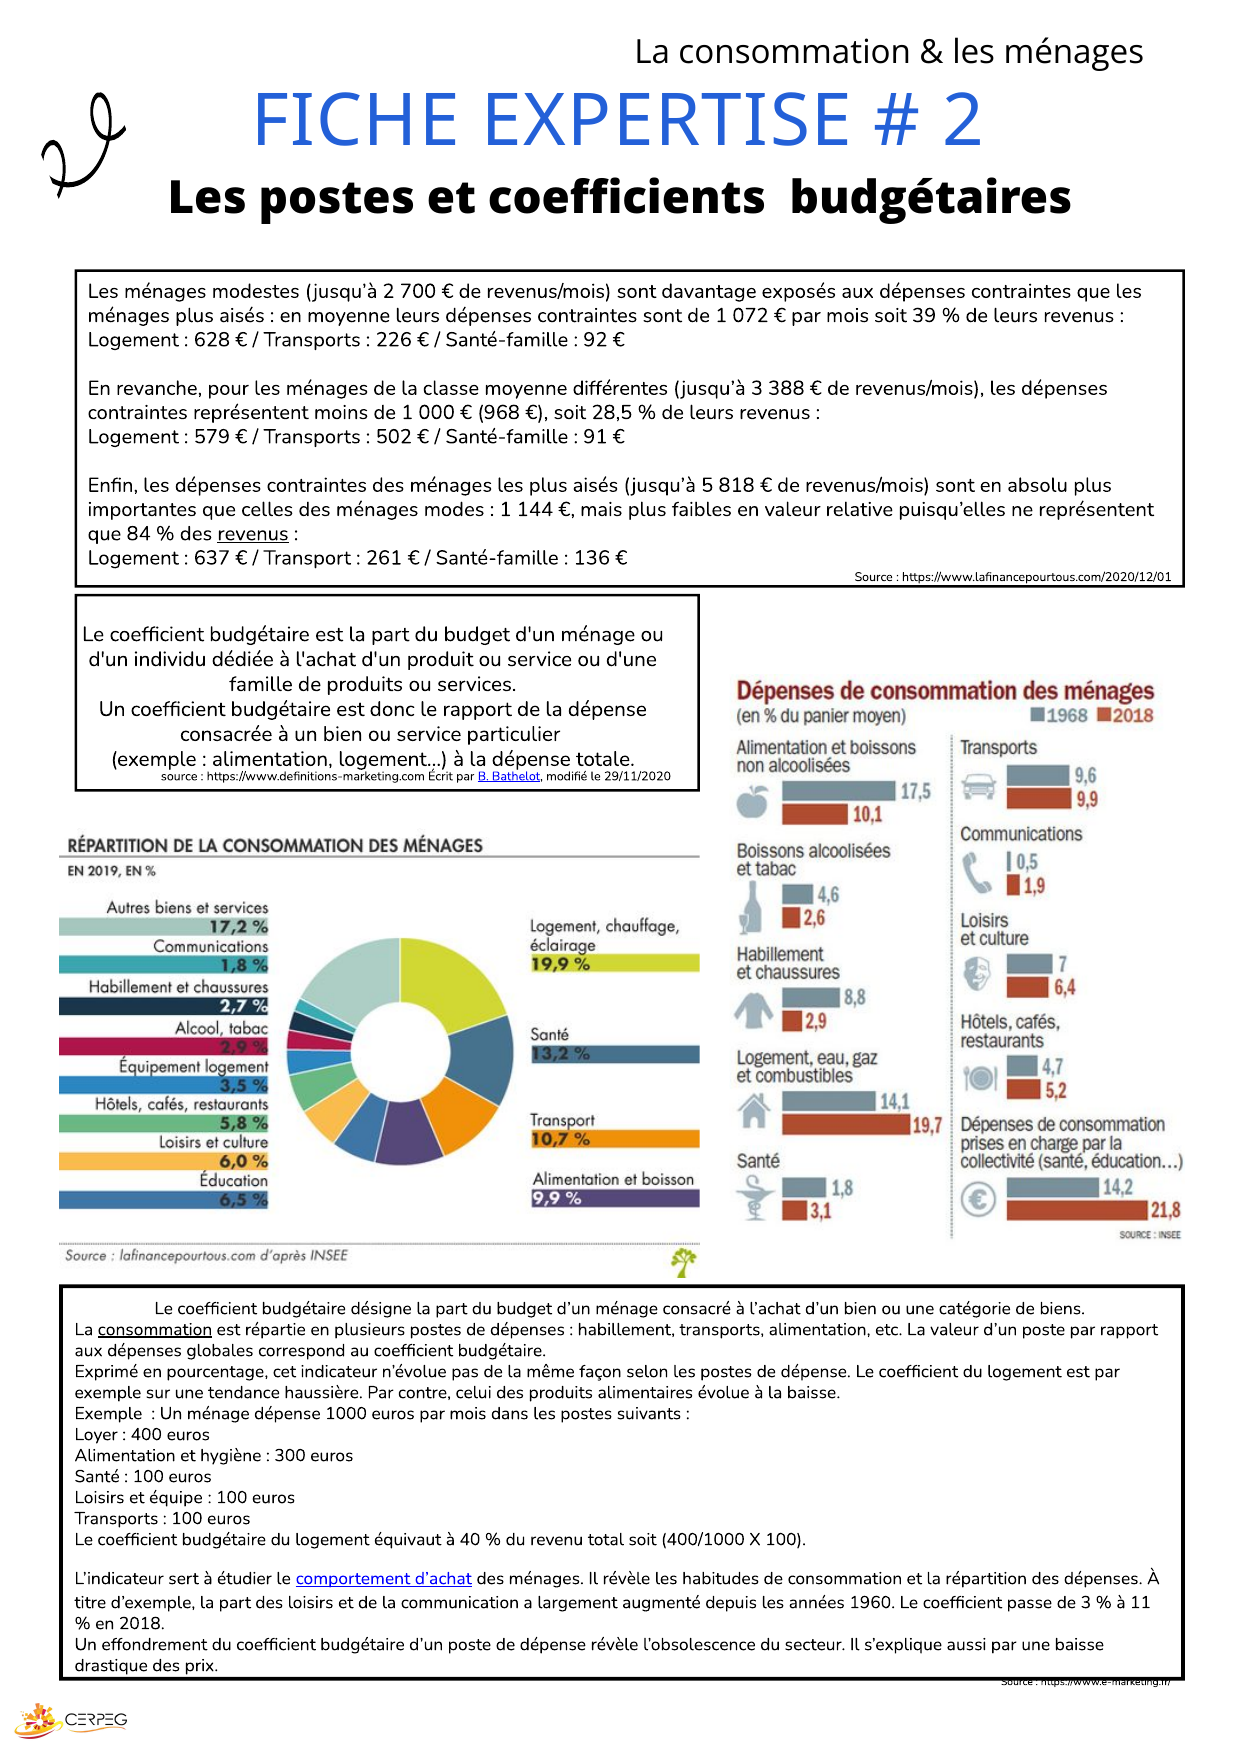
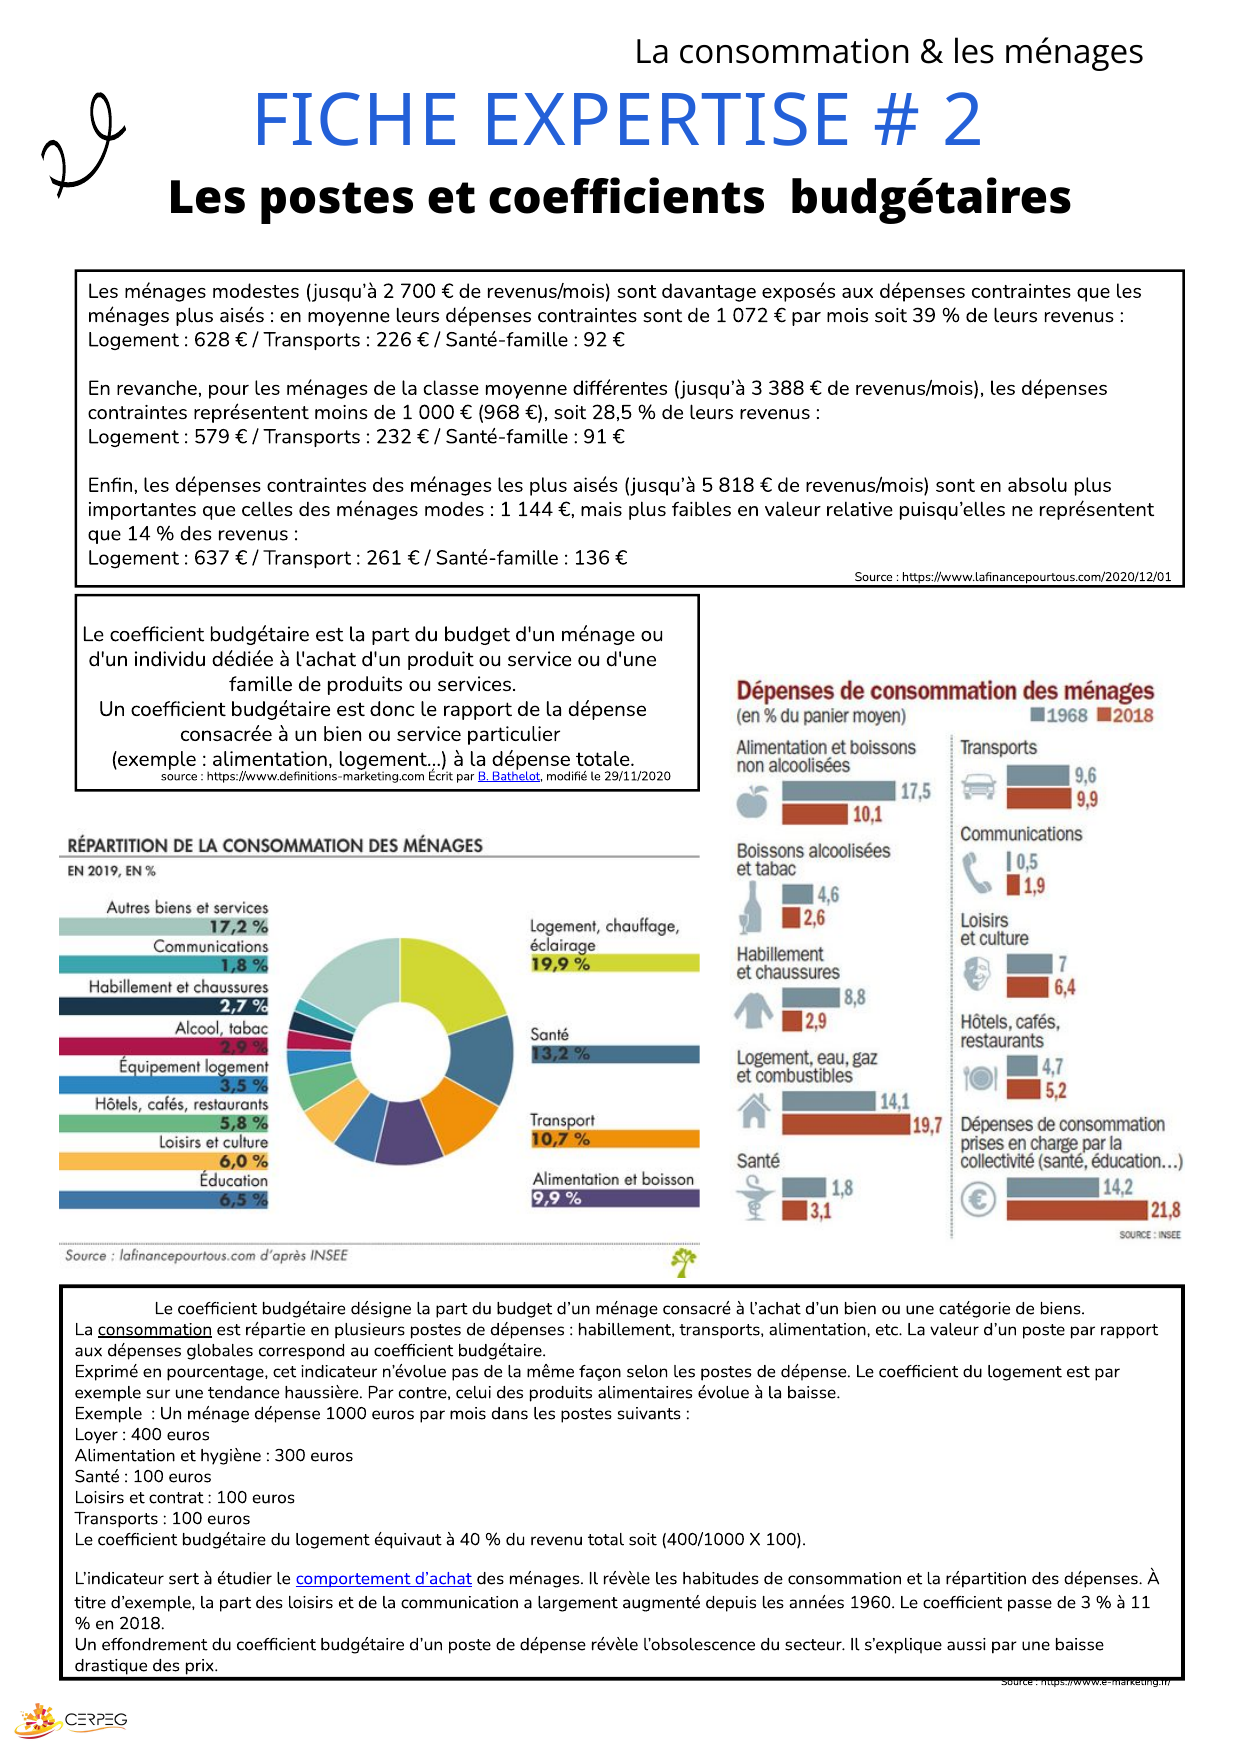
502: 502 -> 232
84: 84 -> 14
revenus at (253, 534) underline: present -> none
équipe: équipe -> contrat
